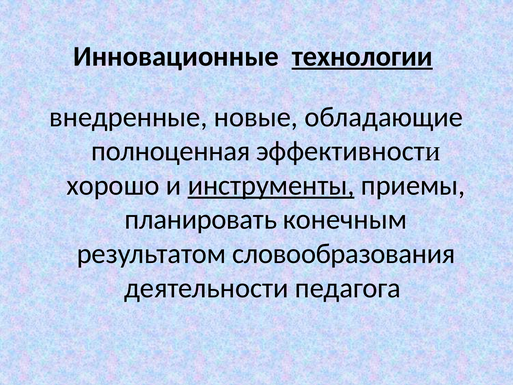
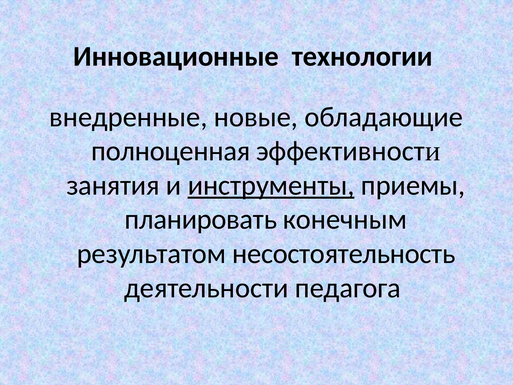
технологии underline: present -> none
хорошо: хорошо -> занятия
словообразования: словообразования -> несостоятельность
